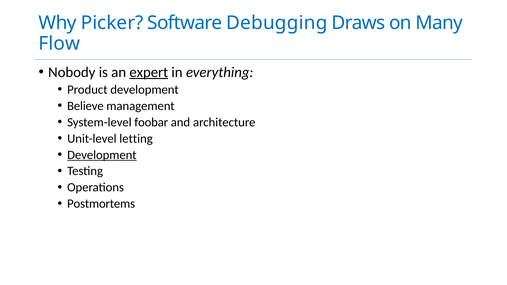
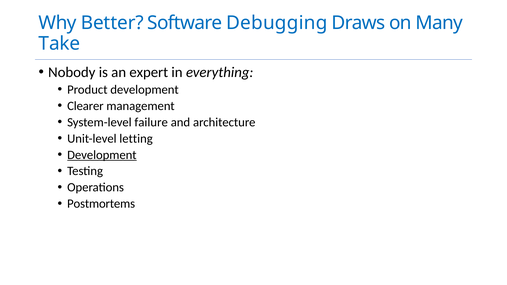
Picker: Picker -> Better
Flow: Flow -> Take
expert underline: present -> none
Believe: Believe -> Clearer
foobar: foobar -> failure
